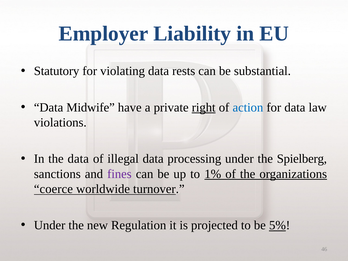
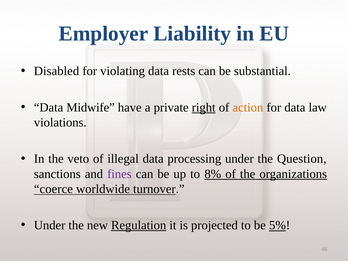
Statutory: Statutory -> Disabled
action colour: blue -> orange
the data: data -> veto
Spielberg: Spielberg -> Question
1%: 1% -> 8%
Regulation underline: none -> present
